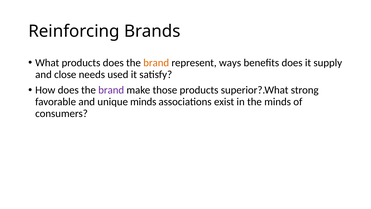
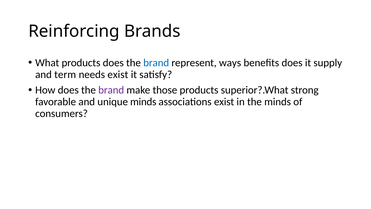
brand at (156, 63) colour: orange -> blue
close: close -> term
needs used: used -> exist
